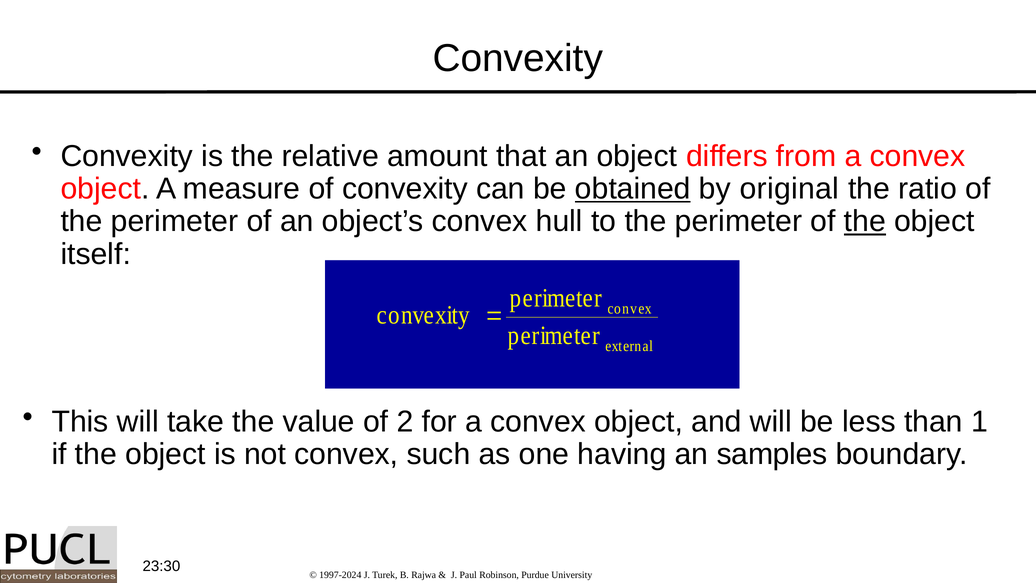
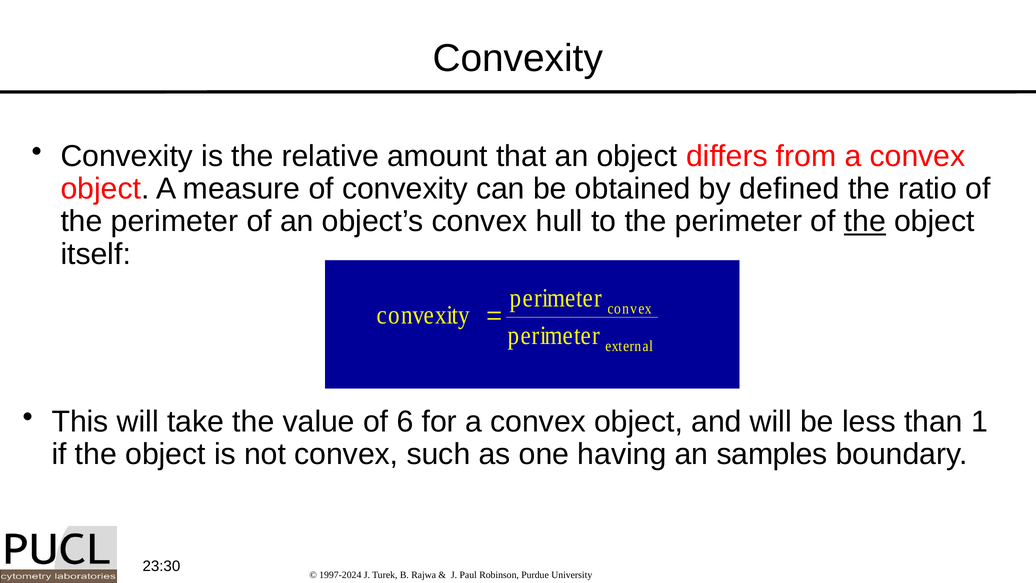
obtained underline: present -> none
original: original -> defined
2: 2 -> 6
